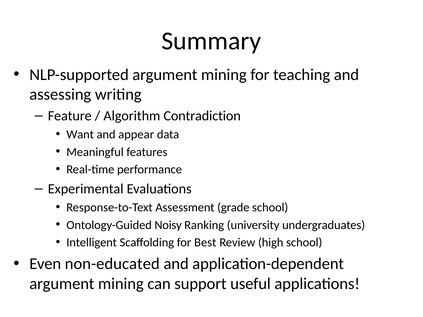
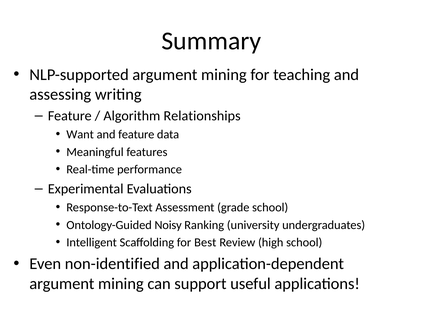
Contradiction: Contradiction -> Relationships
and appear: appear -> feature
non-educated: non-educated -> non-identified
